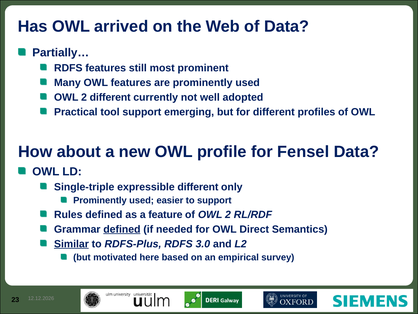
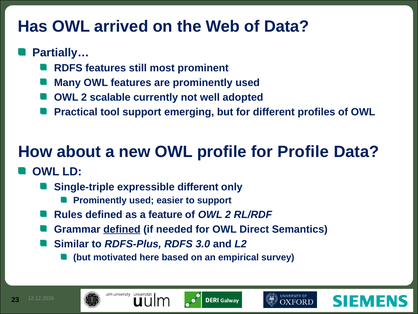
2 different: different -> scalable
for Fensel: Fensel -> Profile
Similar underline: present -> none
